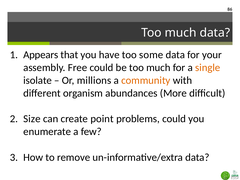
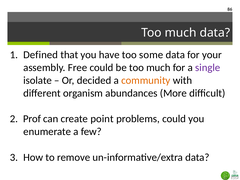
Appears: Appears -> Defined
single colour: orange -> purple
millions: millions -> decided
Size: Size -> Prof
